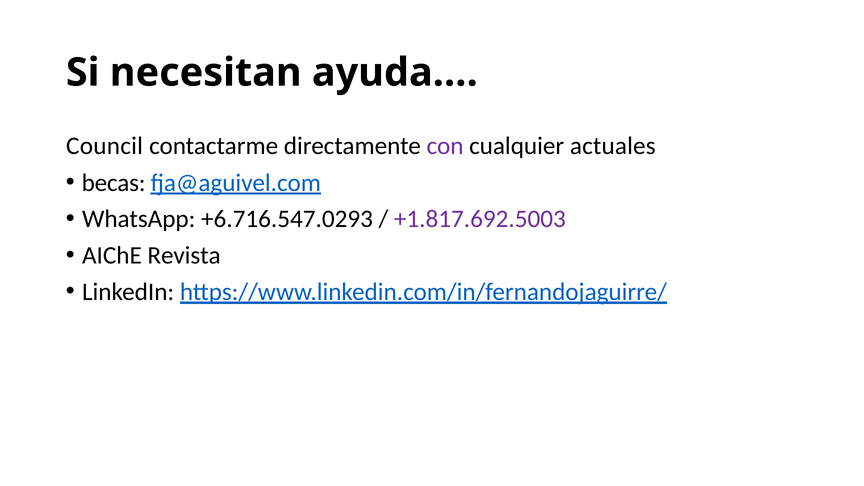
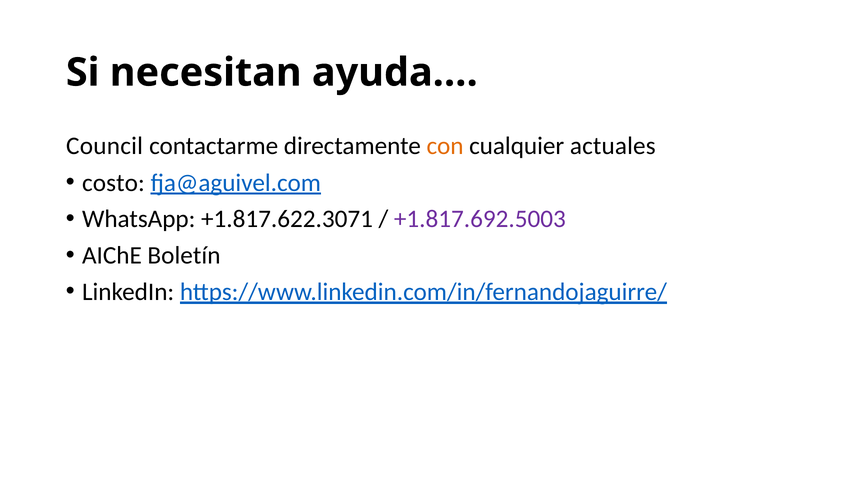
con colour: purple -> orange
becas: becas -> costo
+6.716.547.0293: +6.716.547.0293 -> +1.817.622.3071
Revista: Revista -> Boletín
